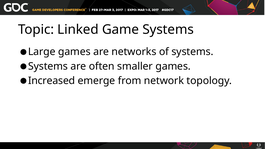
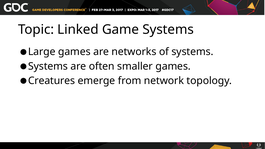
Increased: Increased -> Creatures
